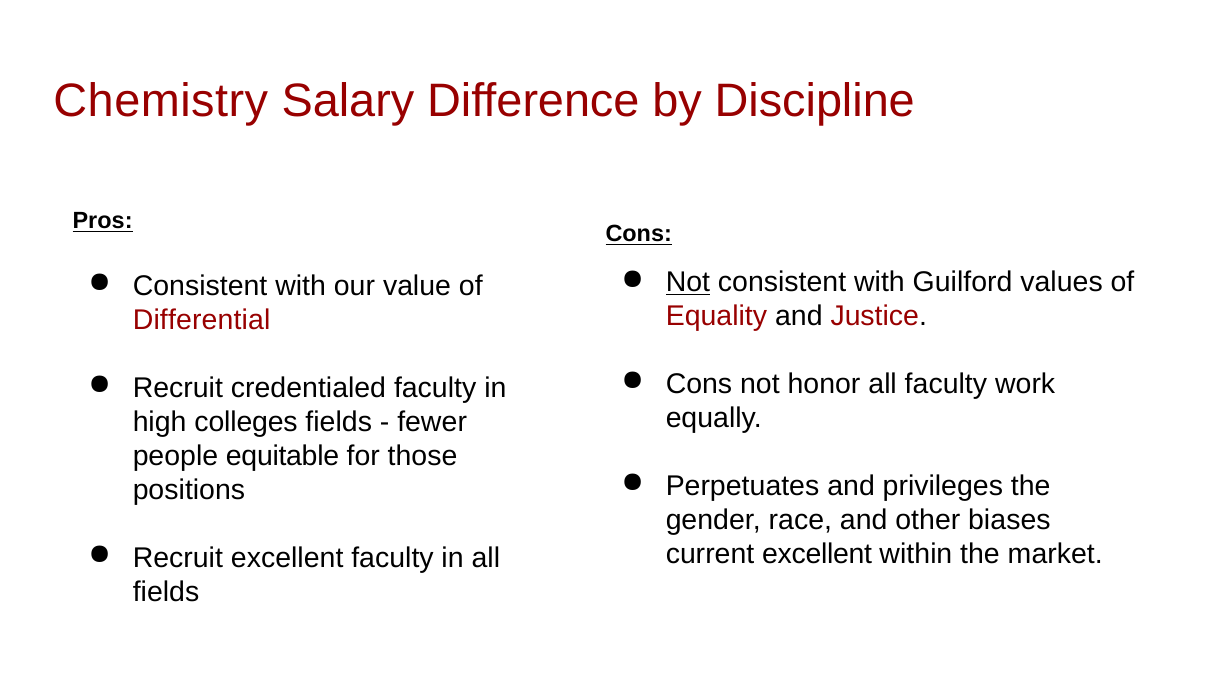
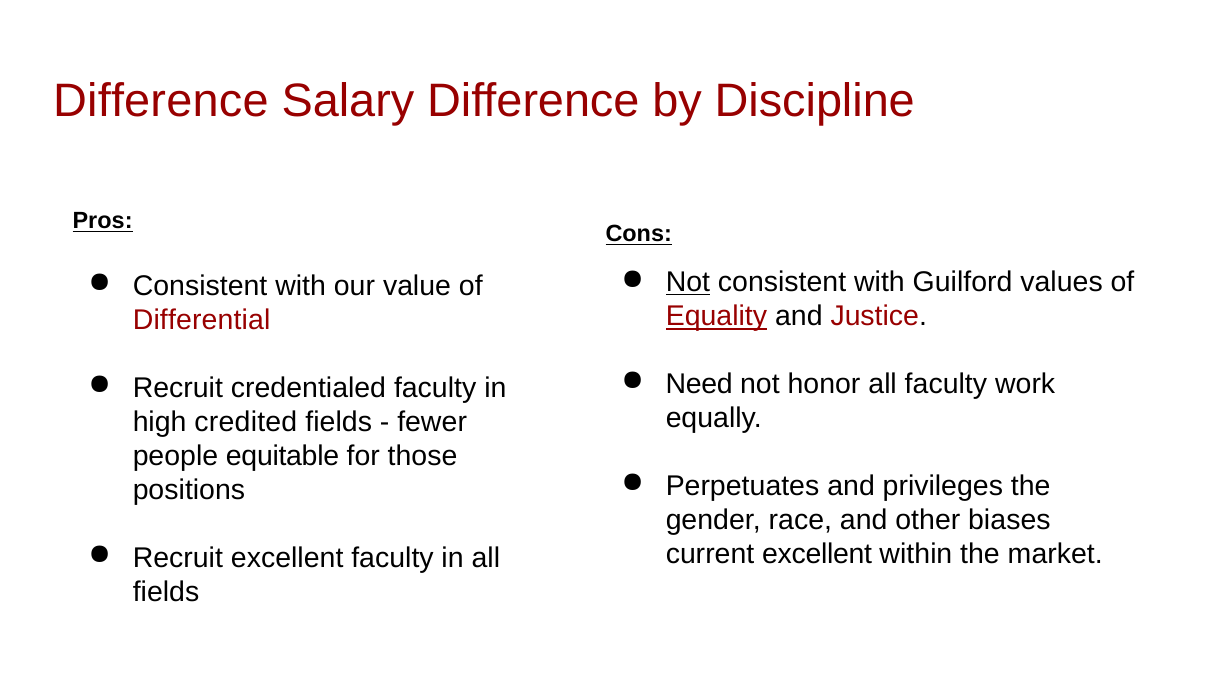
Chemistry at (161, 101): Chemistry -> Difference
Equality underline: none -> present
Cons at (699, 384): Cons -> Need
colleges: colleges -> credited
